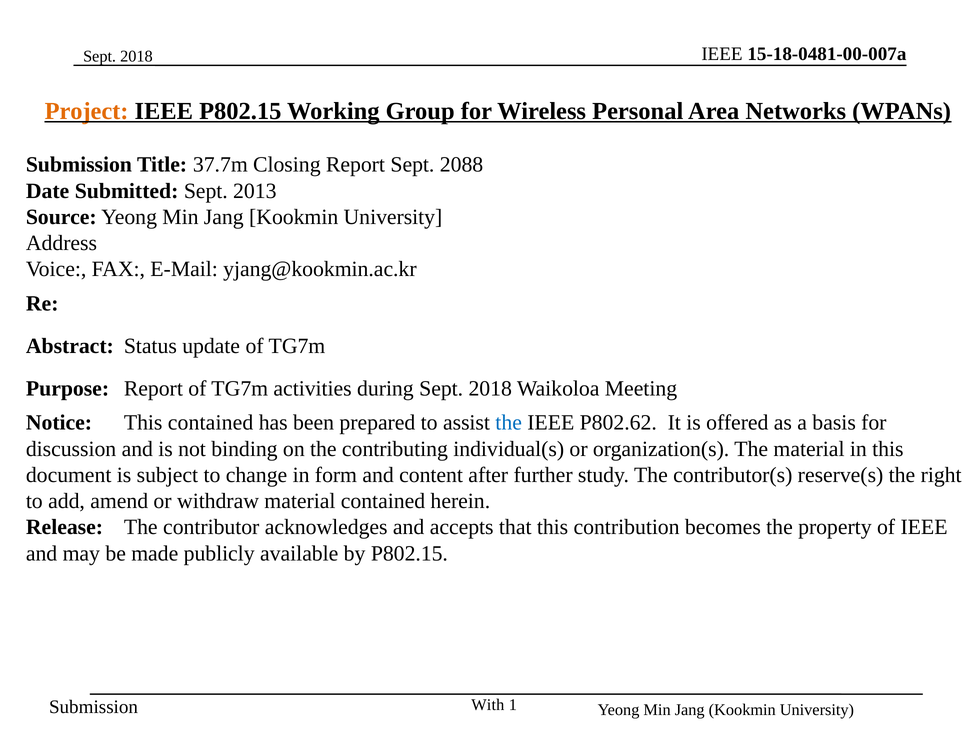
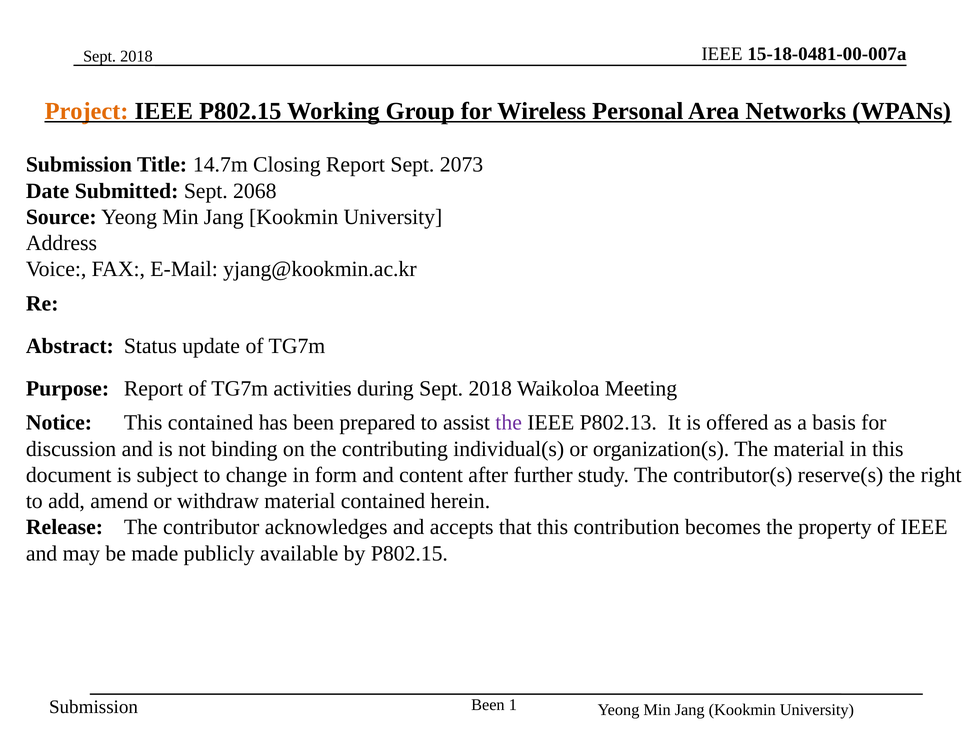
37.7m: 37.7m -> 14.7m
2088: 2088 -> 2073
2013: 2013 -> 2068
the at (509, 423) colour: blue -> purple
P802.62: P802.62 -> P802.13
With at (488, 705): With -> Been
